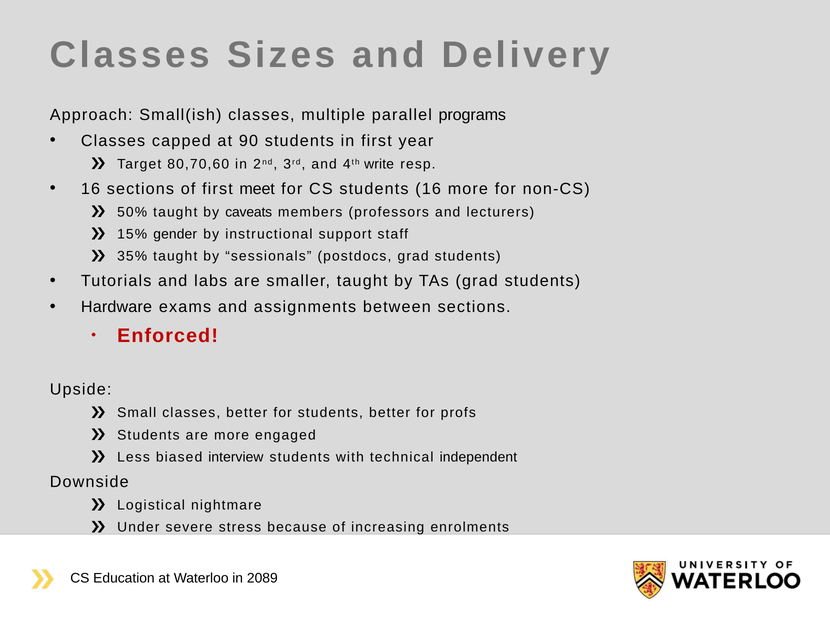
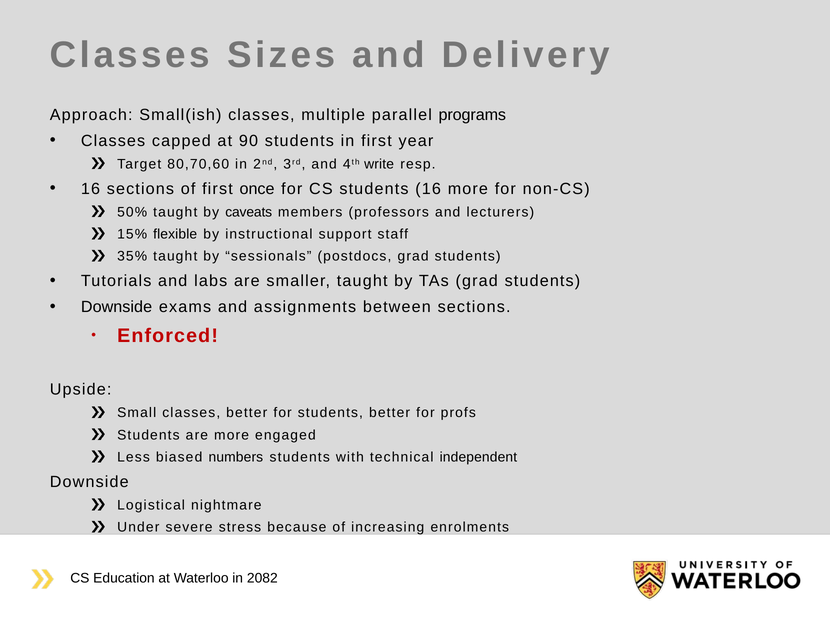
meet: meet -> once
gender: gender -> flexible
Hardware at (116, 307): Hardware -> Downside
interview: interview -> numbers
2089: 2089 -> 2082
